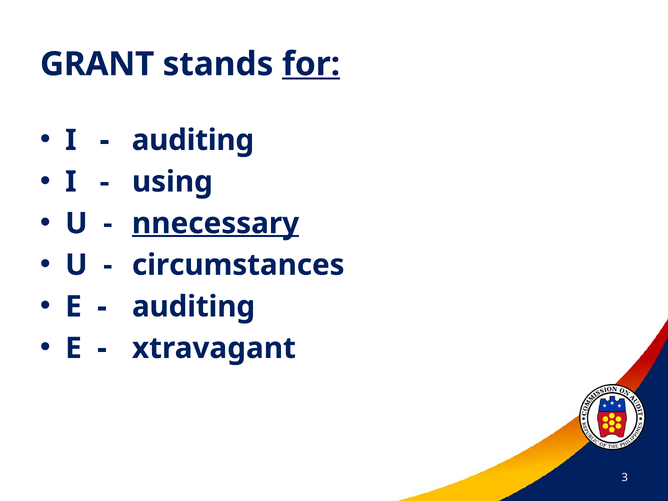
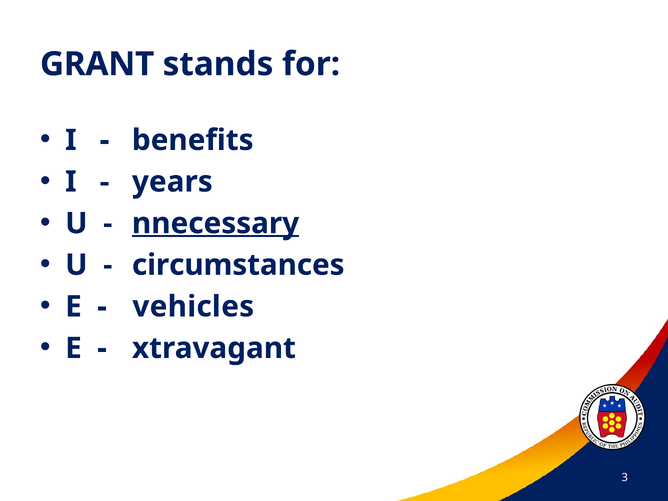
for underline: present -> none
auditing at (193, 140): auditing -> benefits
using: using -> years
auditing at (194, 307): auditing -> vehicles
